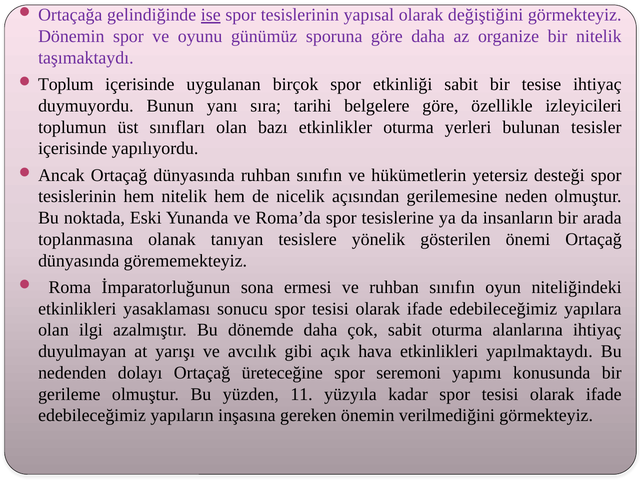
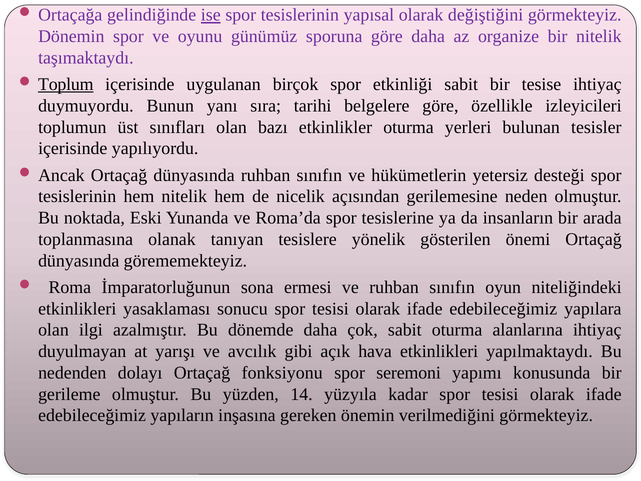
Toplum underline: none -> present
üreteceğine: üreteceğine -> fonksiyonu
11: 11 -> 14
